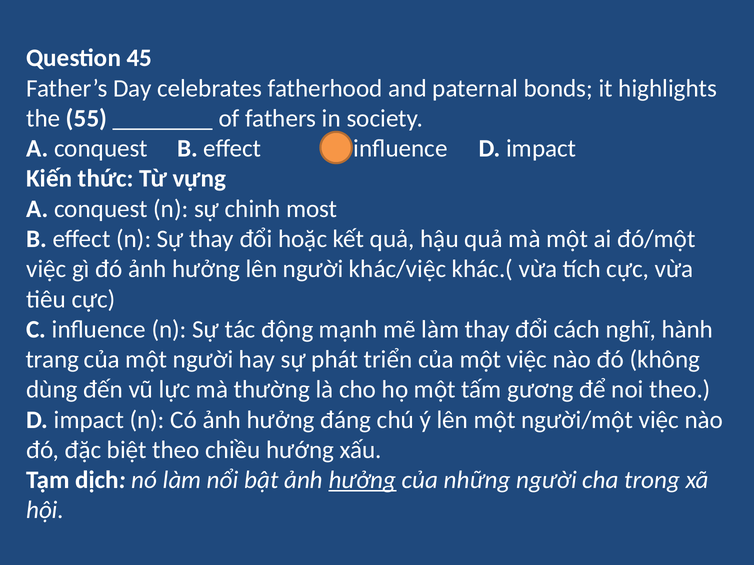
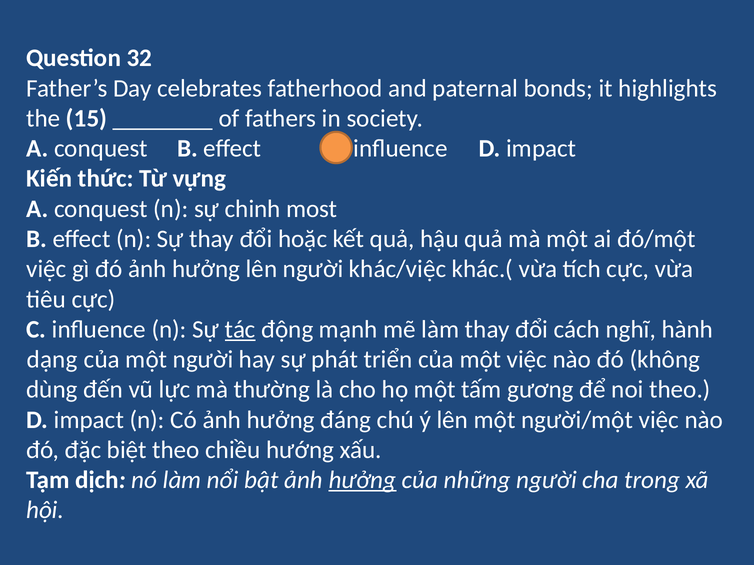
45: 45 -> 32
55: 55 -> 15
tác underline: none -> present
trang: trang -> dạng
